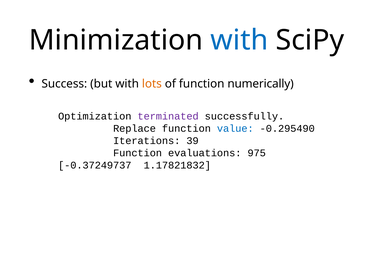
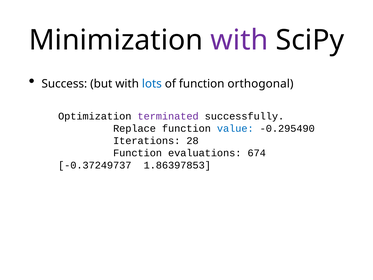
with at (239, 40) colour: blue -> purple
lots colour: orange -> blue
numerically: numerically -> orthogonal
39: 39 -> 28
975: 975 -> 674
1.17821832: 1.17821832 -> 1.86397853
